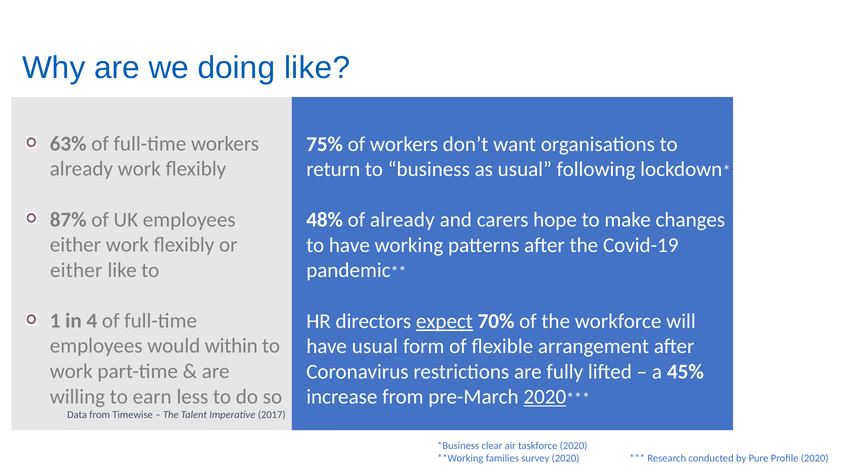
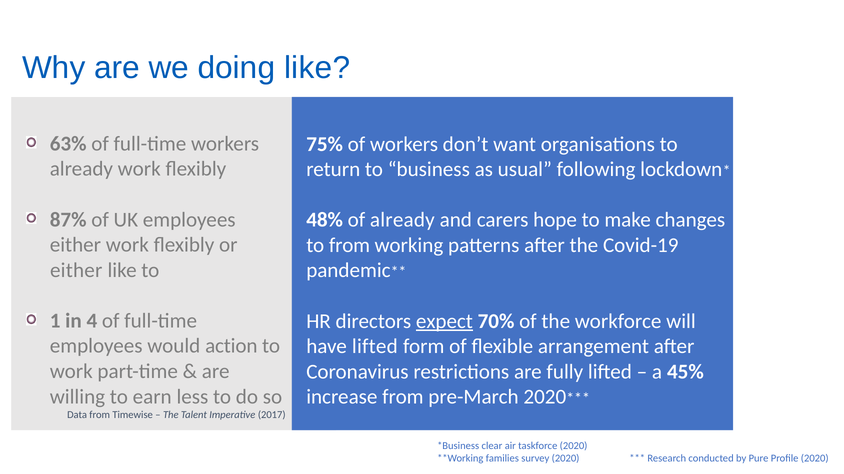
to have: have -> from
within: within -> action
have usual: usual -> lifted
2020 at (545, 398) underline: present -> none
